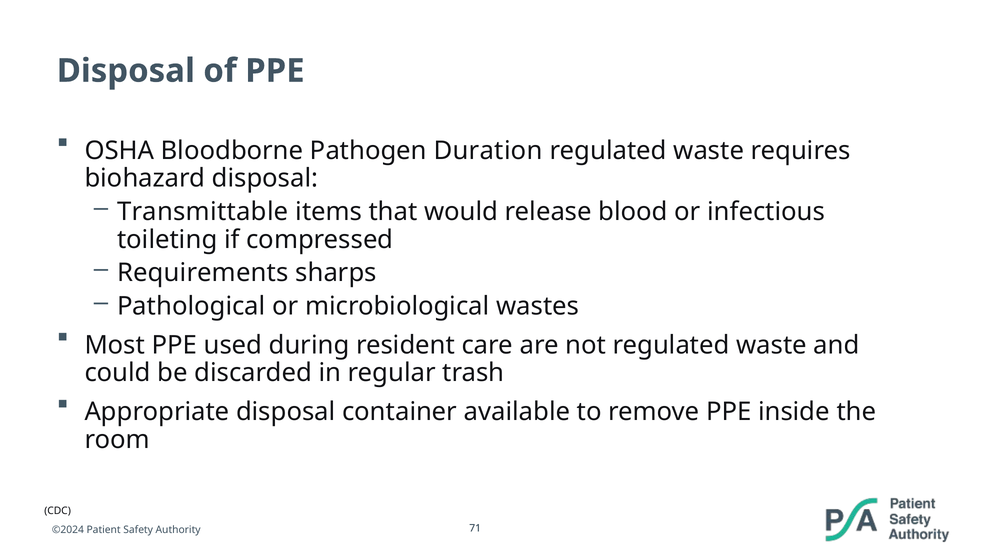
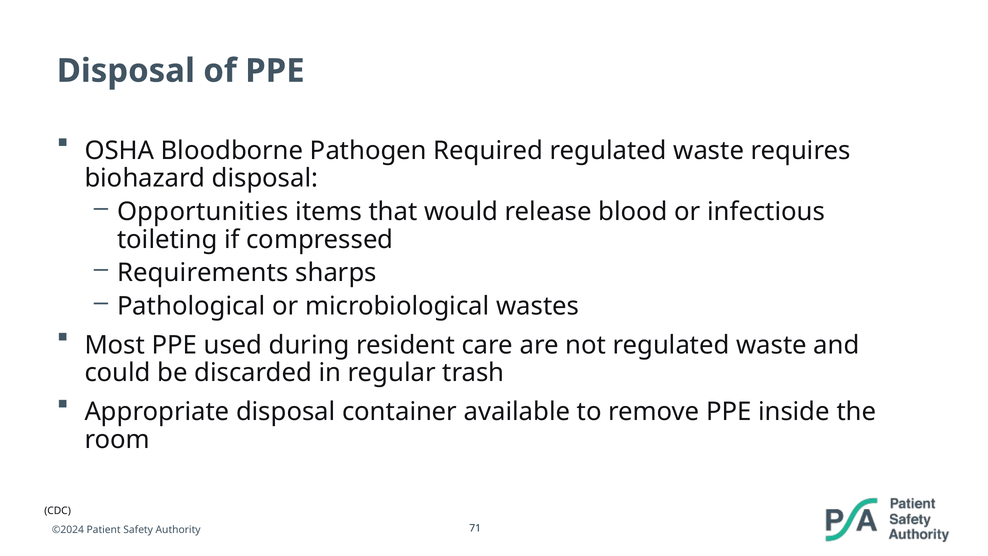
Duration: Duration -> Required
Transmittable: Transmittable -> Opportunities
